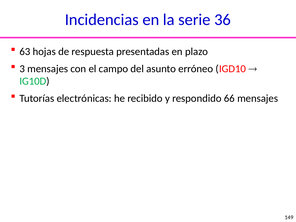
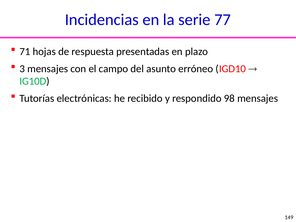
36: 36 -> 77
63: 63 -> 71
66: 66 -> 98
